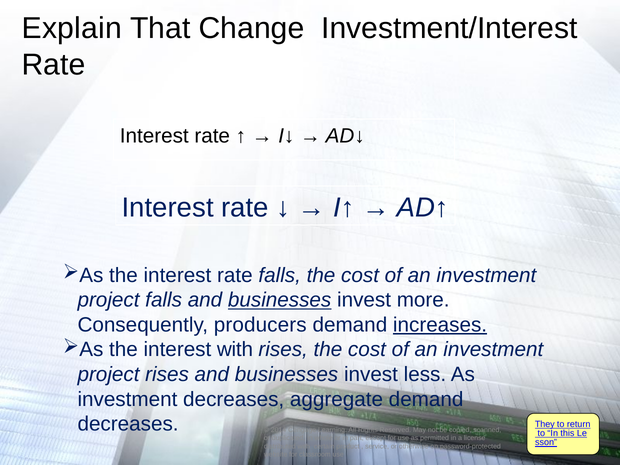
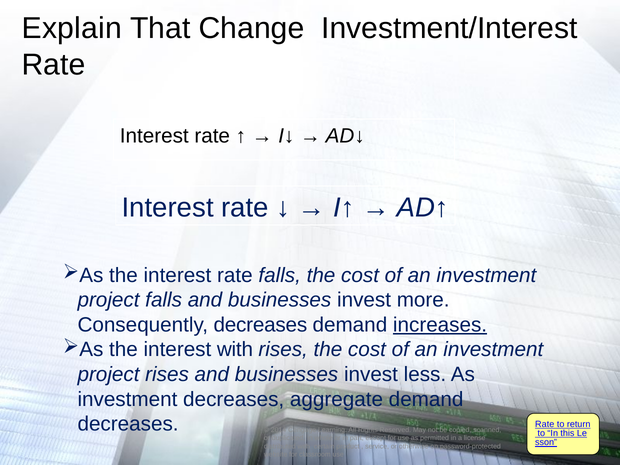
businesses at (280, 300) underline: present -> none
Consequently producers: producers -> decreases
decreases They: They -> Rate
